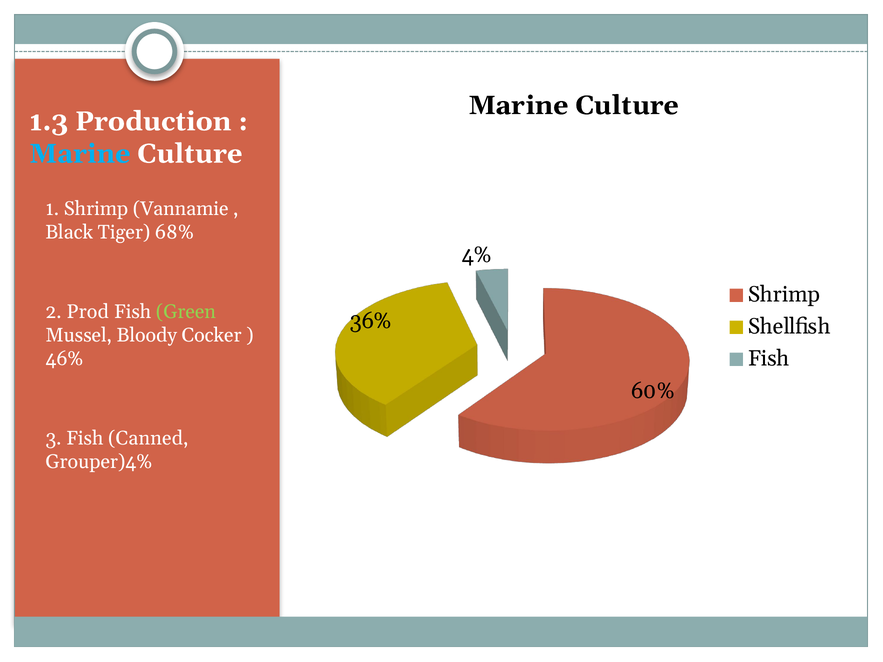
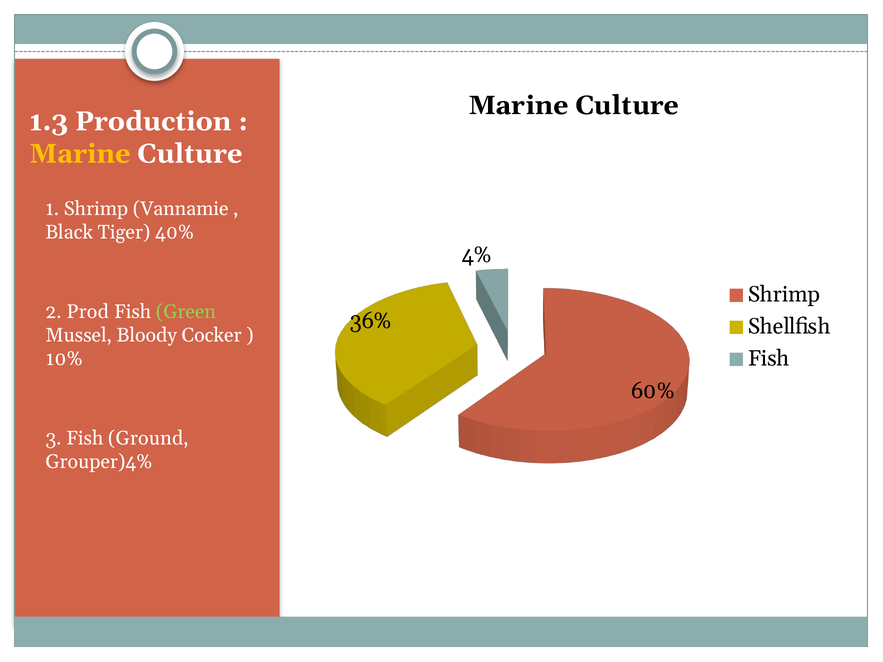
Marine at (80, 154) colour: light blue -> yellow
68%: 68% -> 40%
46%: 46% -> 10%
Canned: Canned -> Ground
